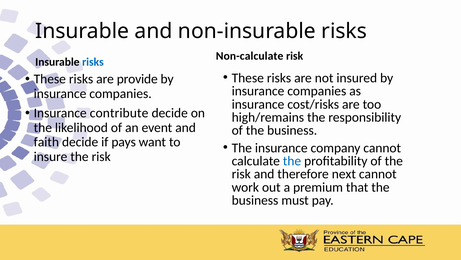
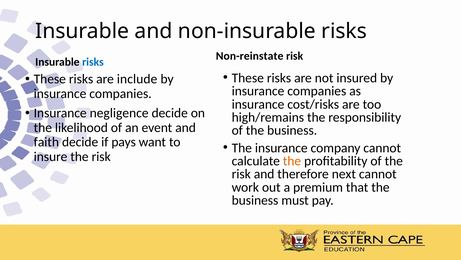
Non-calculate: Non-calculate -> Non-reinstate
provide: provide -> include
contribute: contribute -> negligence
the at (292, 161) colour: blue -> orange
